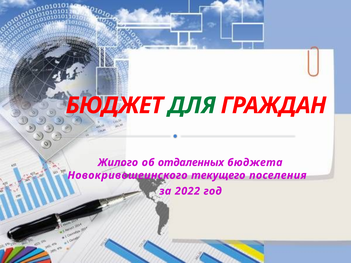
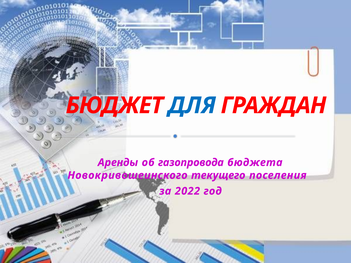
ДЛЯ colour: green -> blue
Жилого: Жилого -> Аренды
отдаленных: отдаленных -> газопровода
